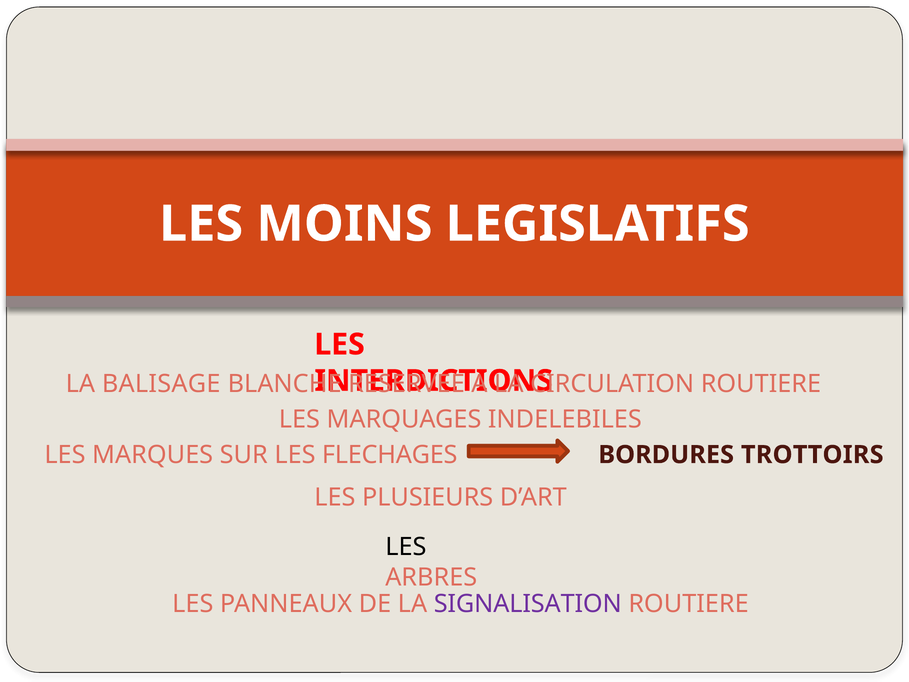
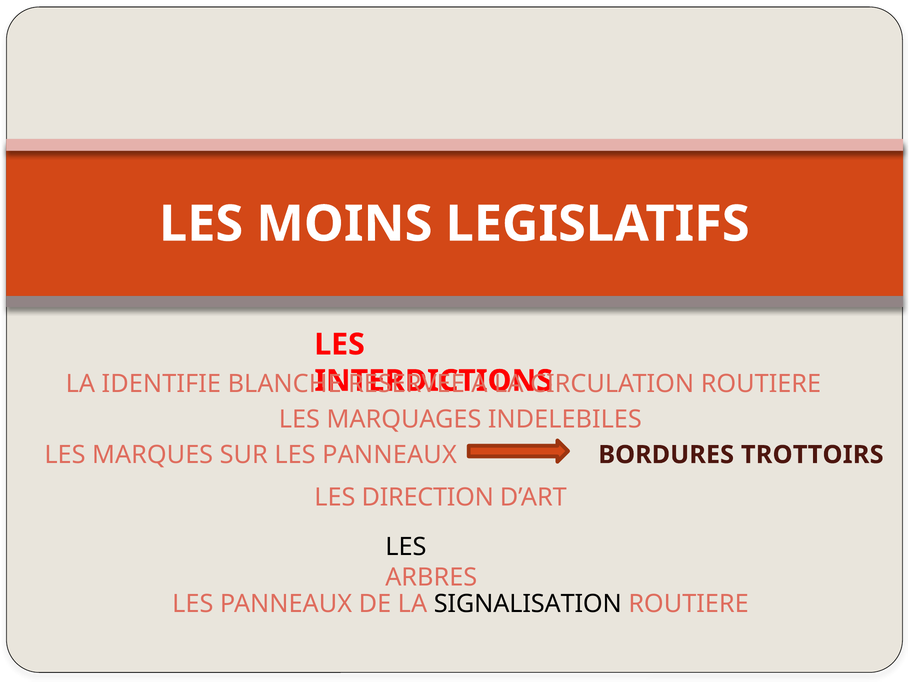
BALISAGE: BALISAGE -> IDENTIFIE
SUR LES FLECHAGES: FLECHAGES -> PANNEAUX
PLUSIEURS: PLUSIEURS -> DIRECTION
SIGNALISATION colour: purple -> black
